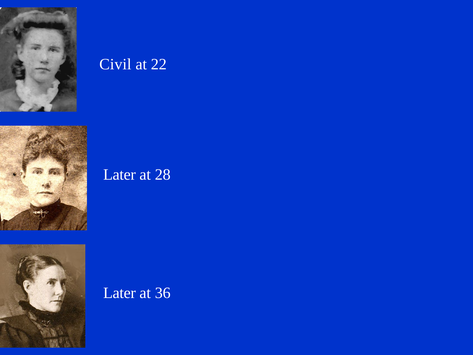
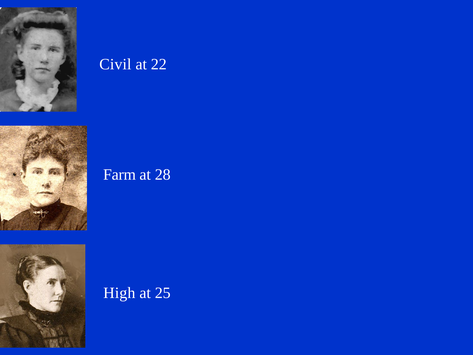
Later at (119, 174): Later -> Farm
Later at (119, 293): Later -> High
36: 36 -> 25
